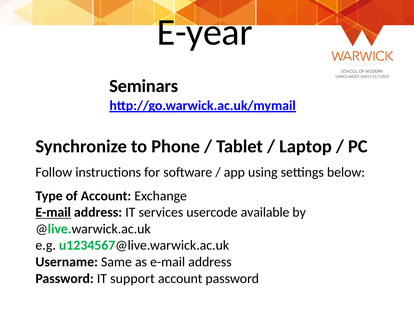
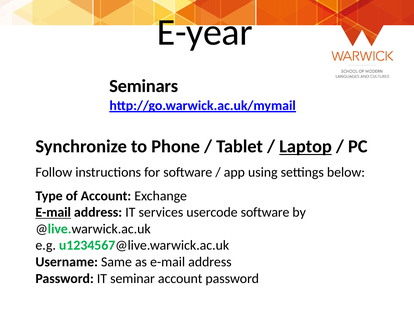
Laptop underline: none -> present
usercode available: available -> software
support: support -> seminar
